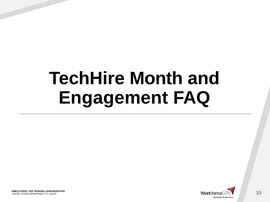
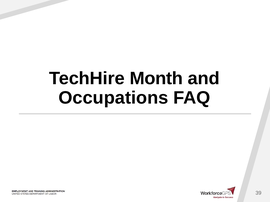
Engagement: Engagement -> Occupations
